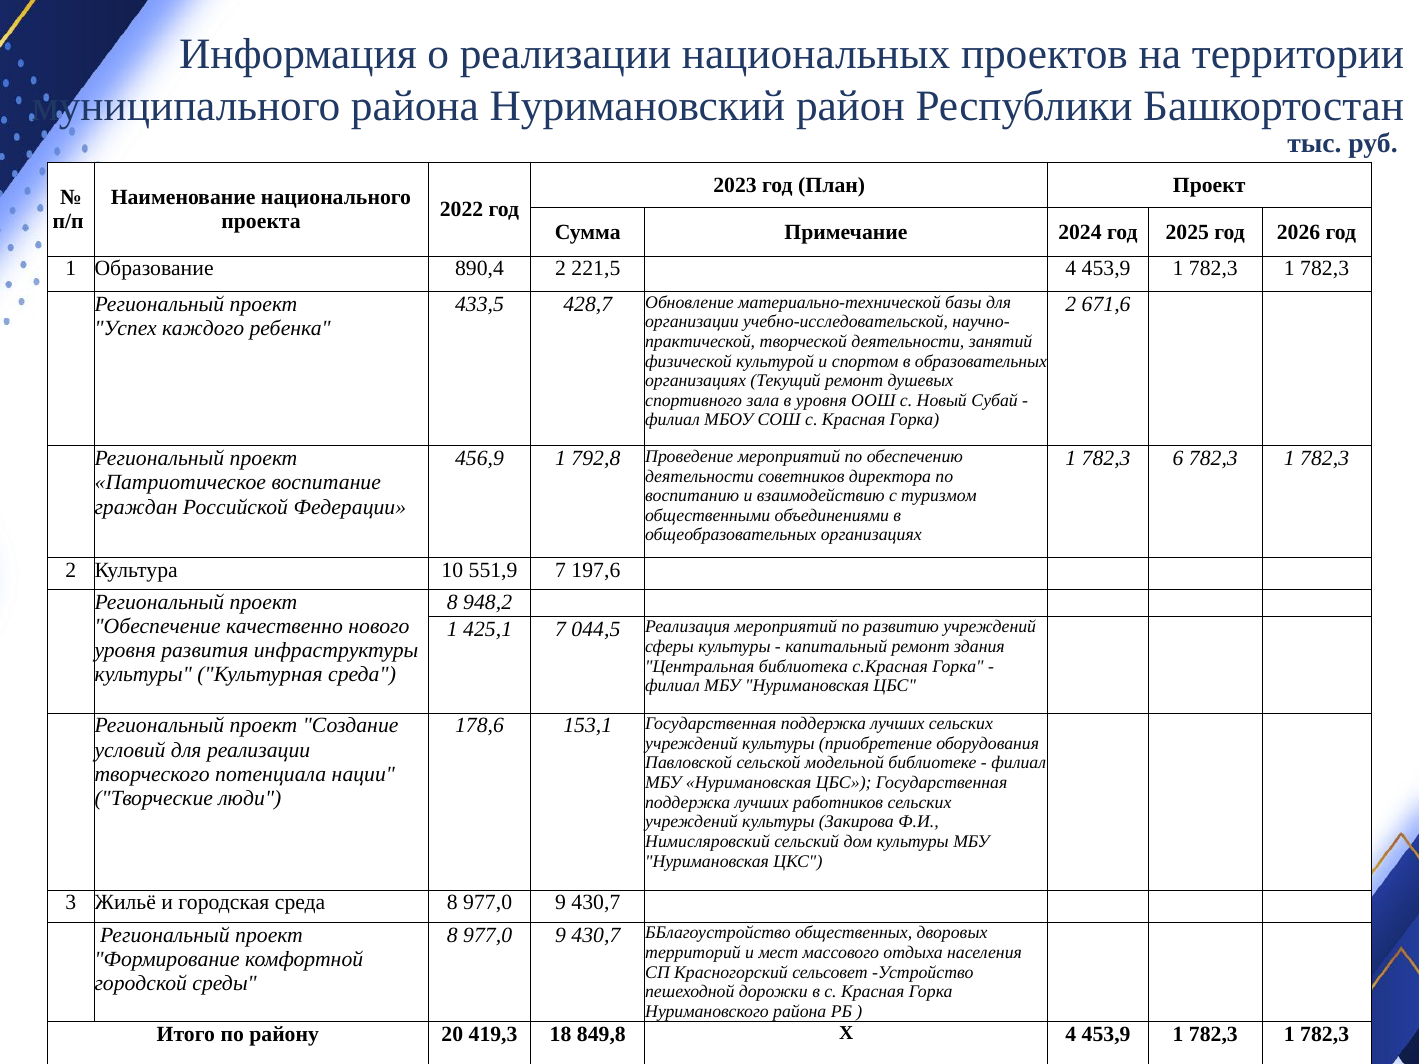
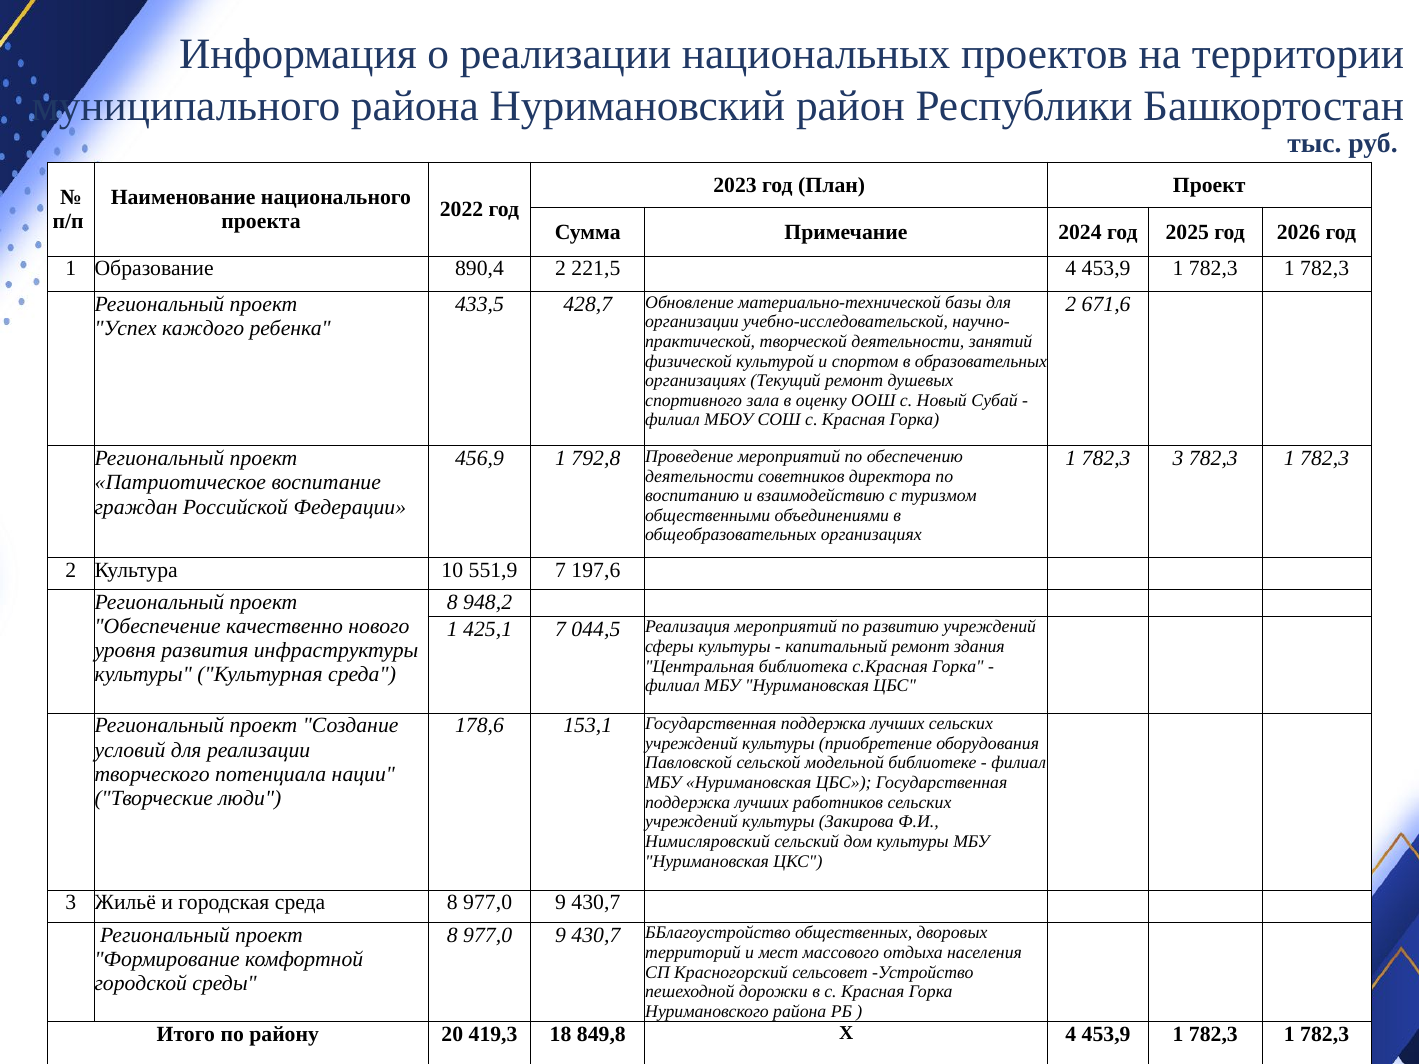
в уровня: уровня -> оценку
782,3 6: 6 -> 3
